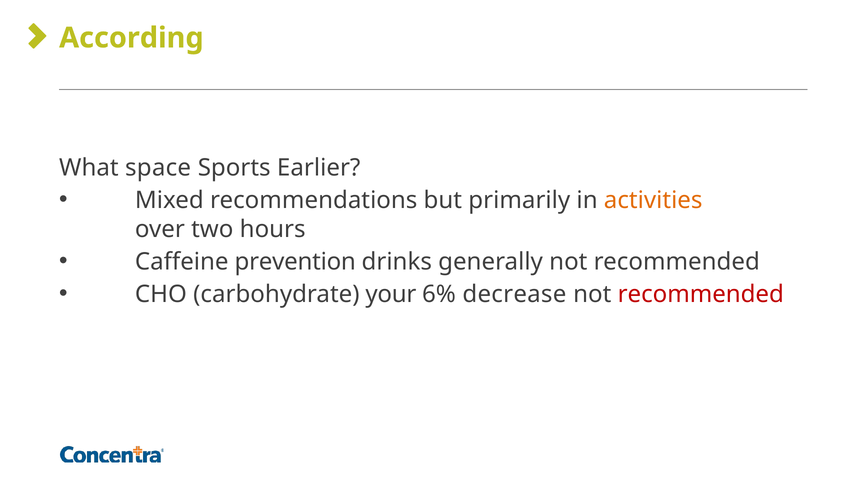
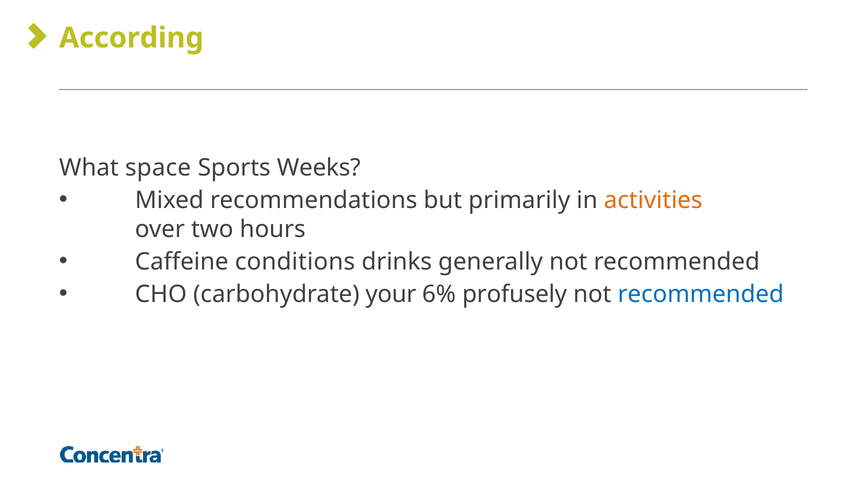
Earlier: Earlier -> Weeks
prevention: prevention -> conditions
decrease: decrease -> profusely
recommended at (701, 294) colour: red -> blue
